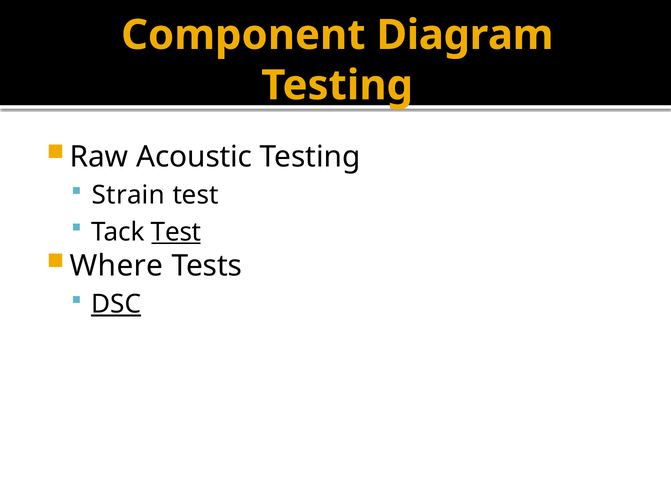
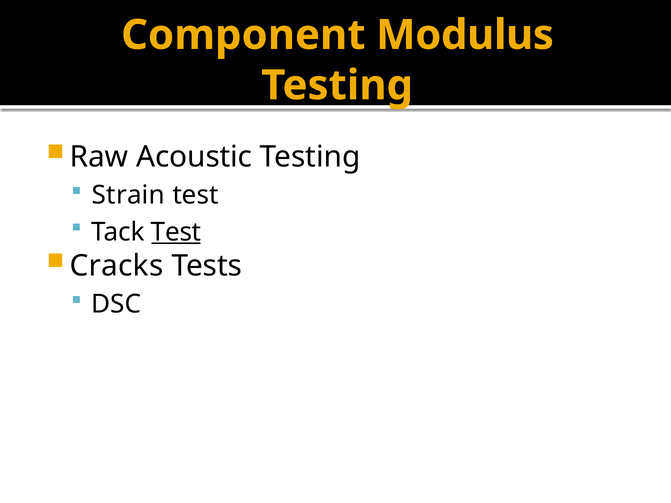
Diagram: Diagram -> Modulus
Where: Where -> Cracks
DSC underline: present -> none
